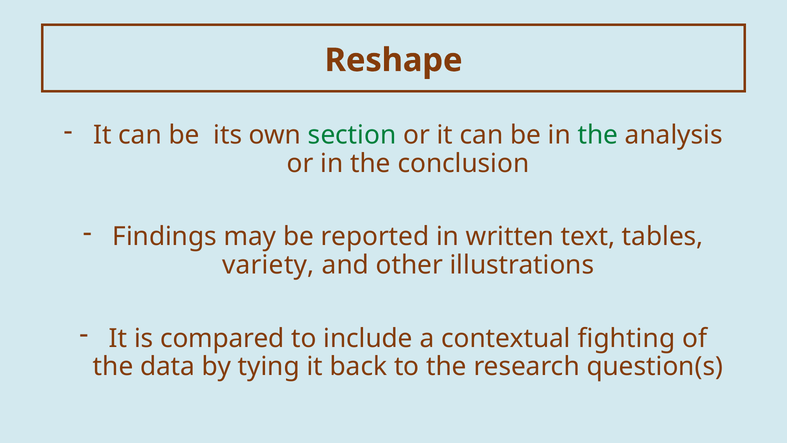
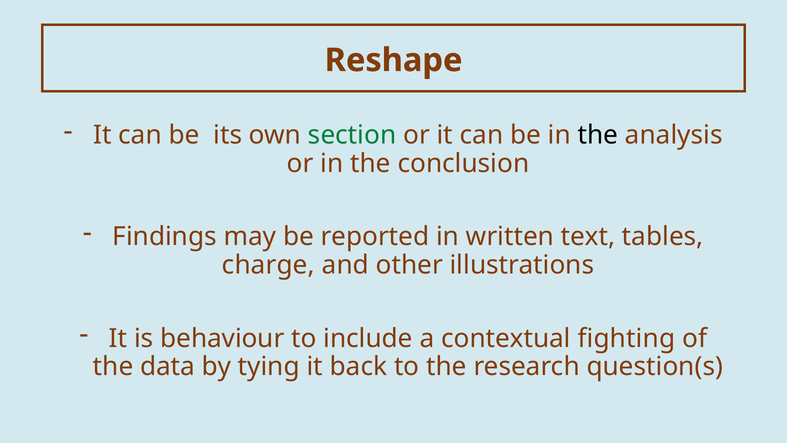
the at (598, 135) colour: green -> black
variety: variety -> charge
compared: compared -> behaviour
